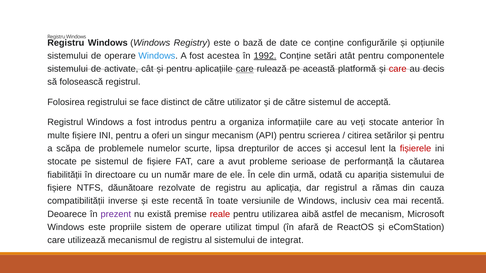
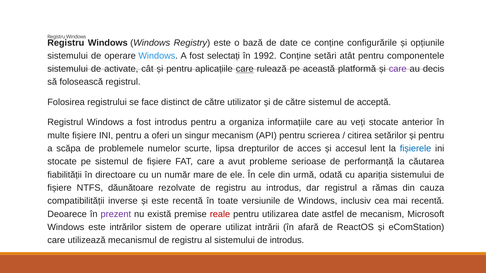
acestea: acestea -> selectați
1992 underline: present -> none
care at (398, 69) colour: red -> purple
fișierele colour: red -> blue
au aplicația: aplicația -> introdus
utilizarea aibă: aibă -> date
propriile: propriile -> intrărilor
timpul: timpul -> intrării
de integrat: integrat -> introdus
